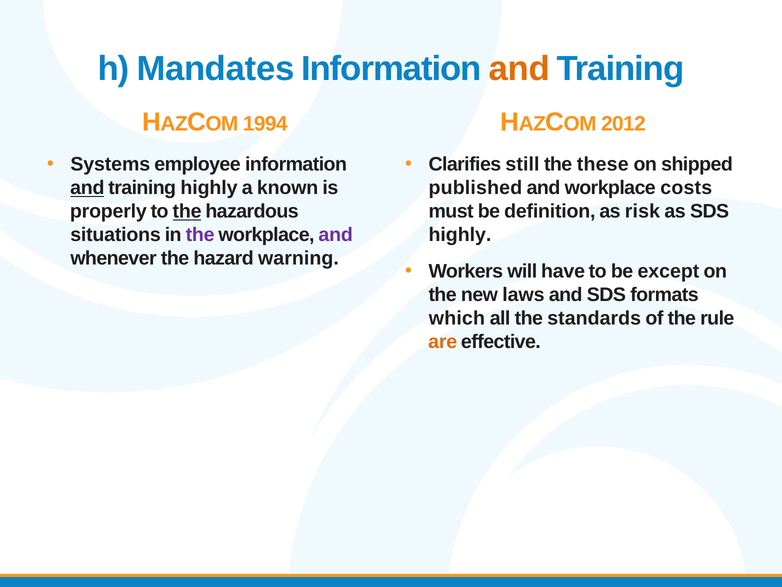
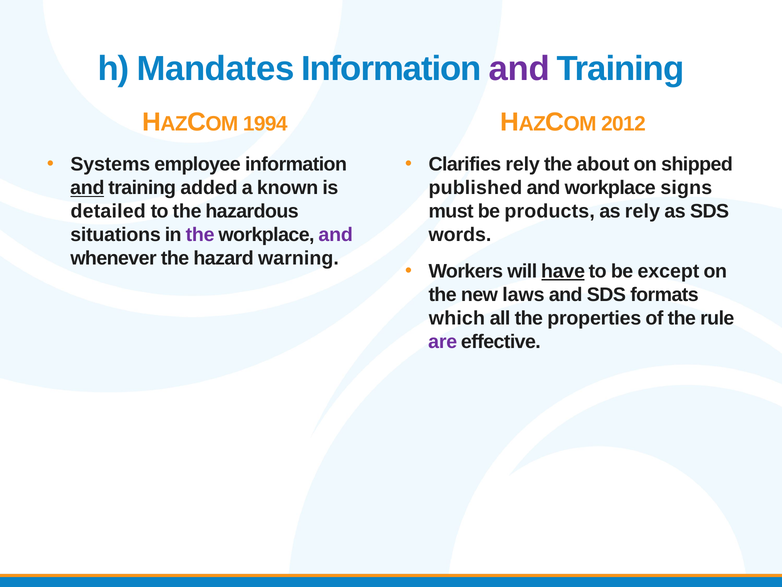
and at (519, 69) colour: orange -> purple
Clarifies still: still -> rely
these: these -> about
training highly: highly -> added
costs: costs -> signs
properly: properly -> detailed
the at (187, 211) underline: present -> none
definition: definition -> products
as risk: risk -> rely
highly at (460, 235): highly -> words
have underline: none -> present
standards: standards -> properties
are colour: orange -> purple
